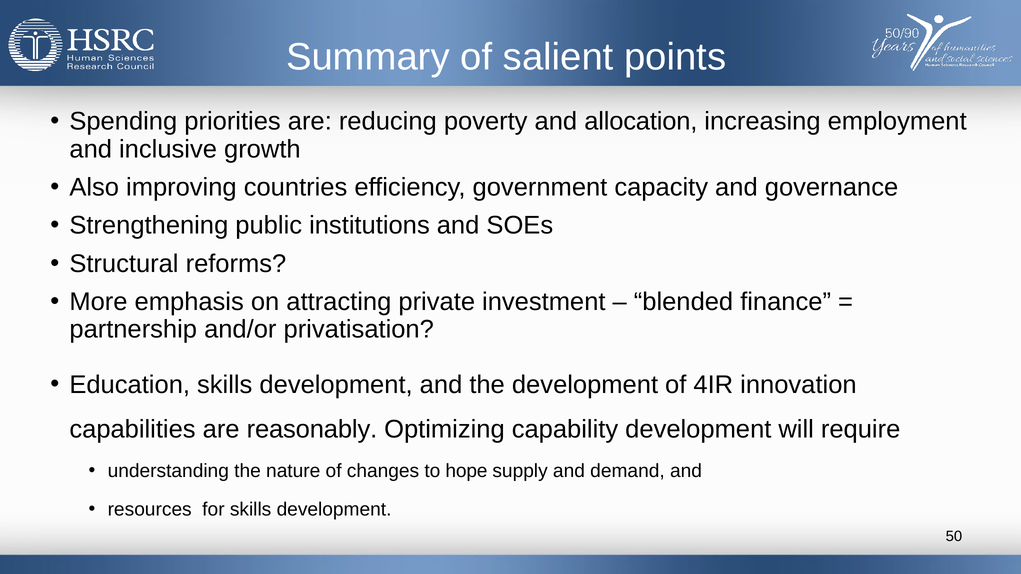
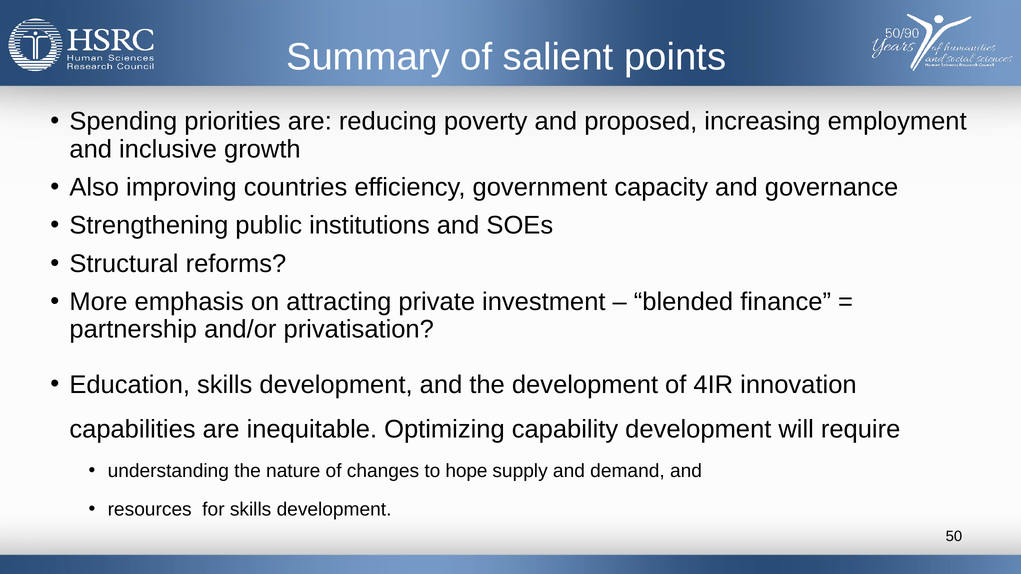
allocation: allocation -> proposed
reasonably: reasonably -> inequitable
